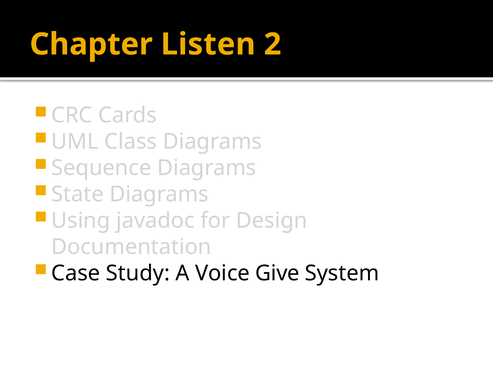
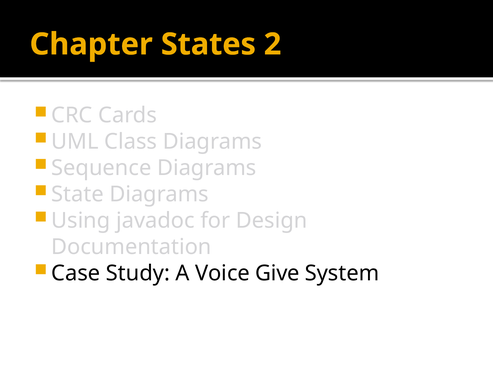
Listen: Listen -> States
